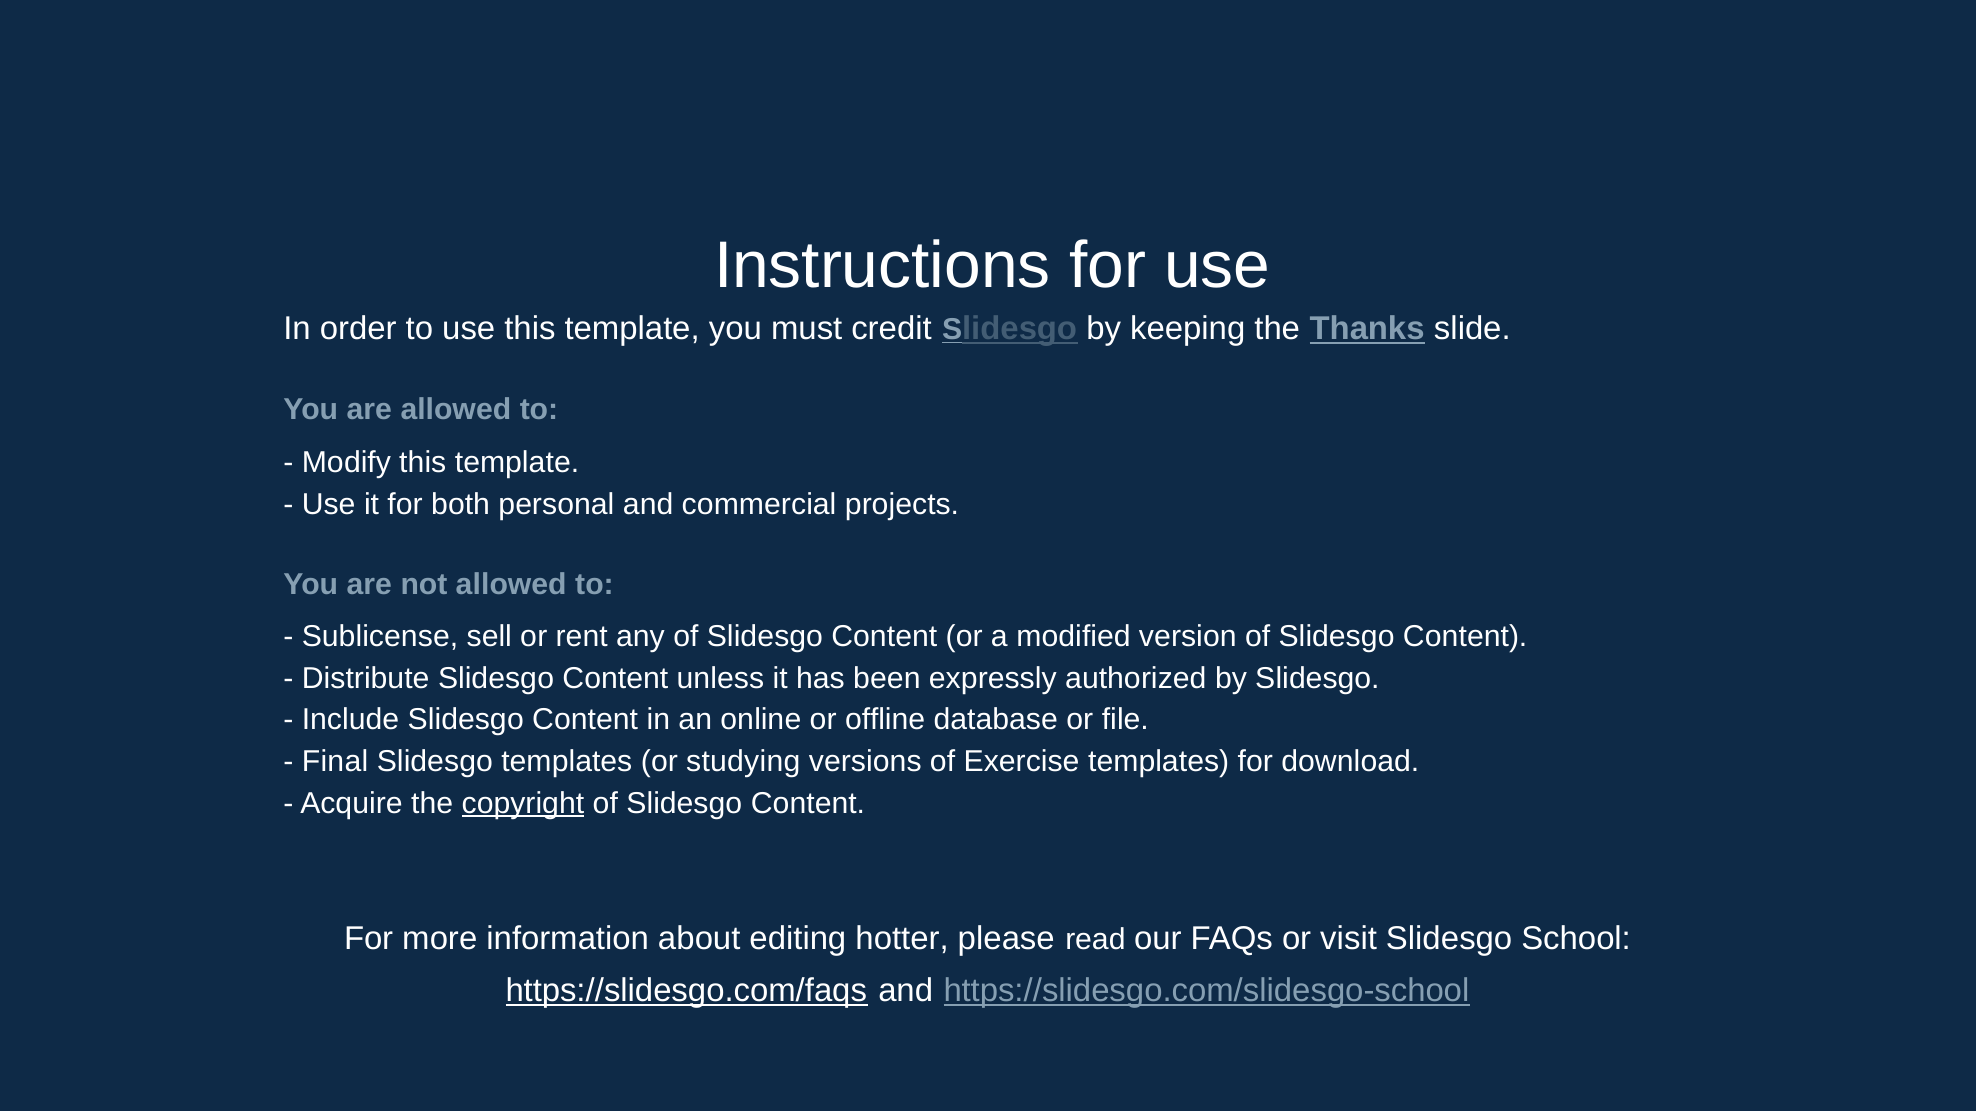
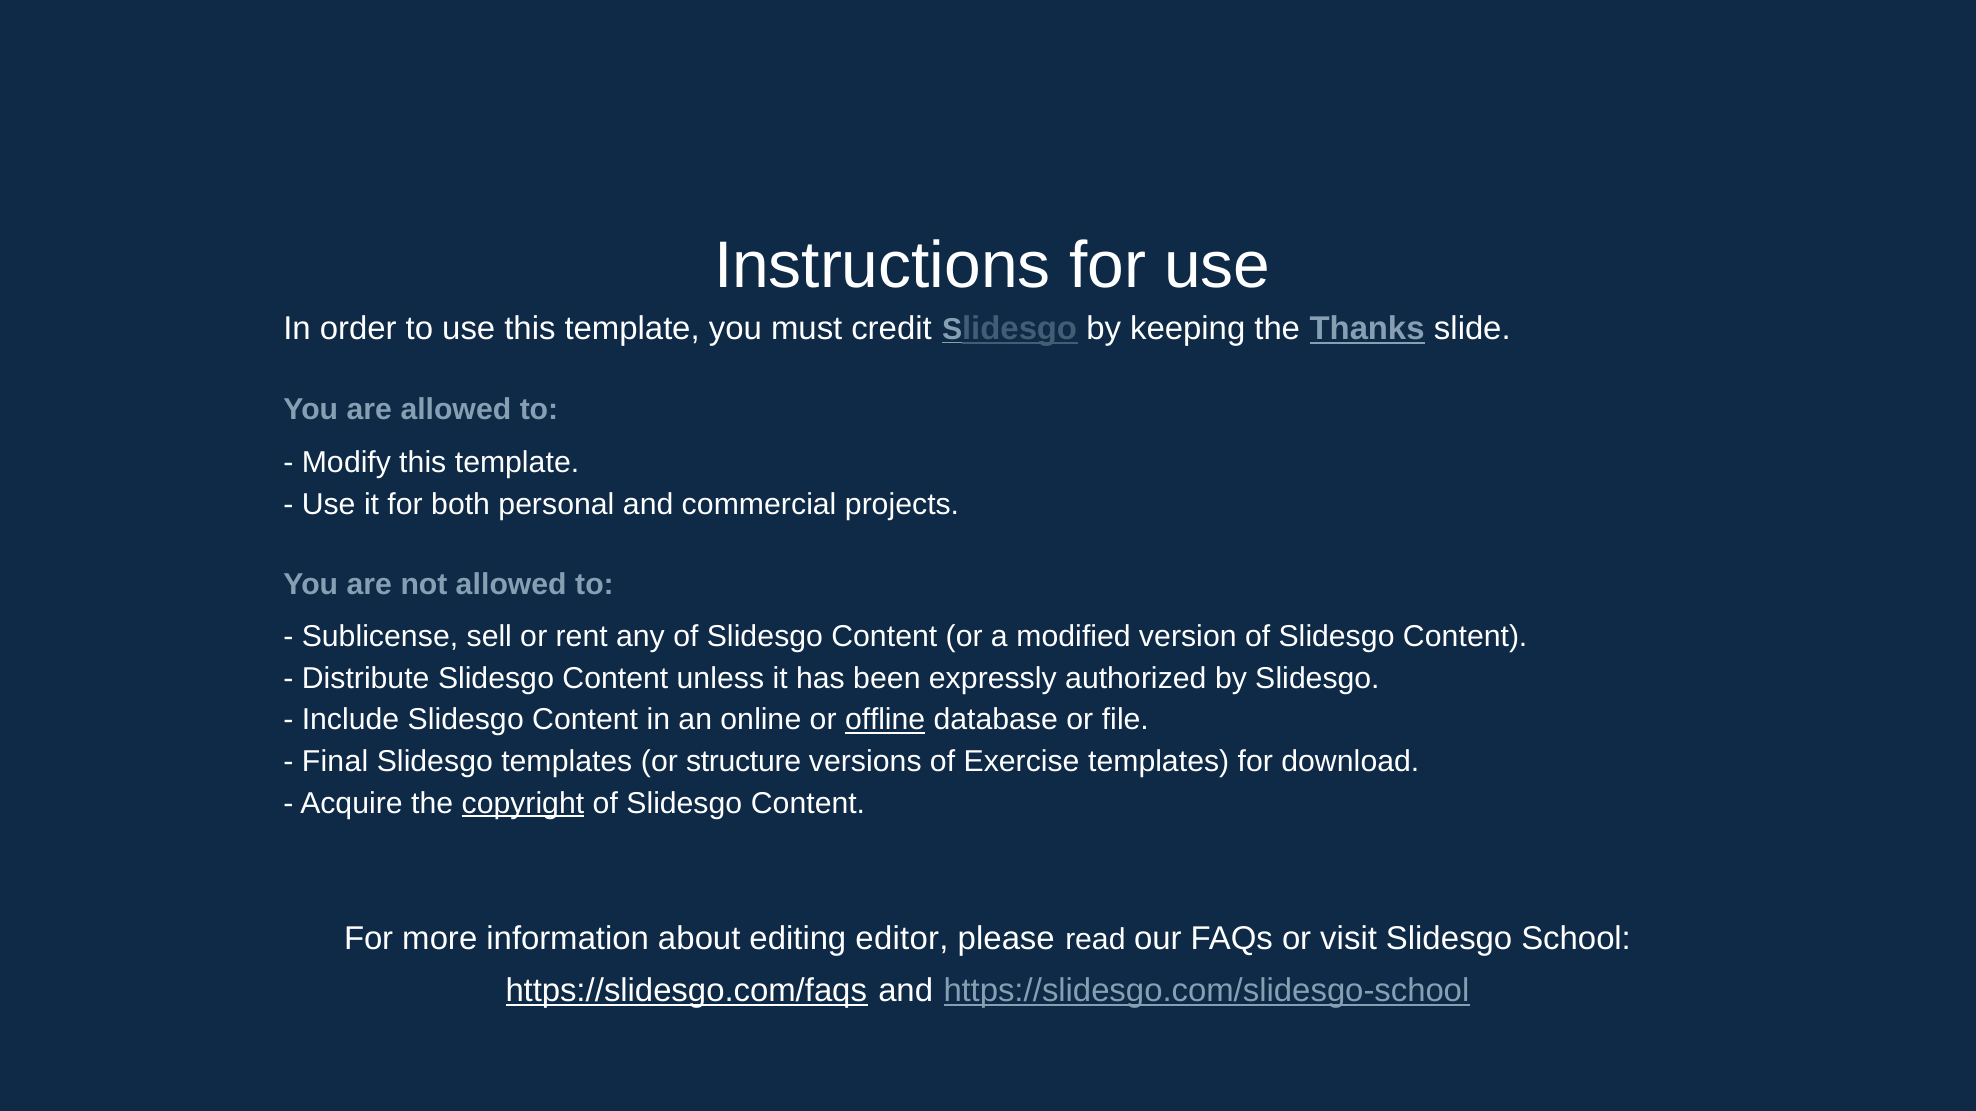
offline underline: none -> present
studying: studying -> structure
hotter: hotter -> editor
